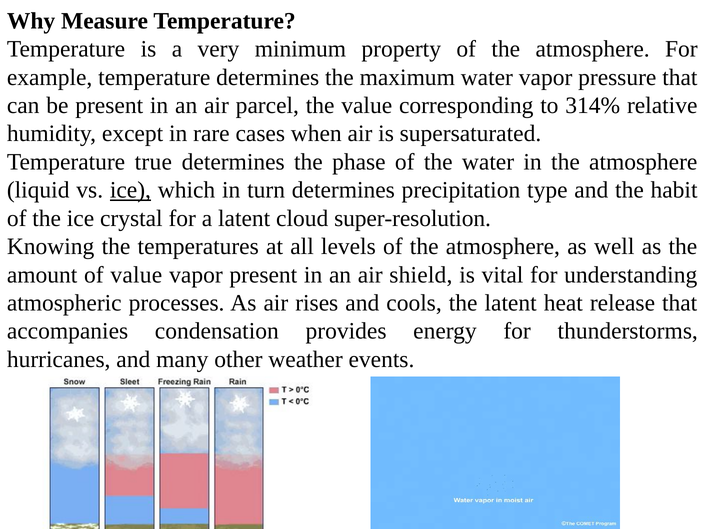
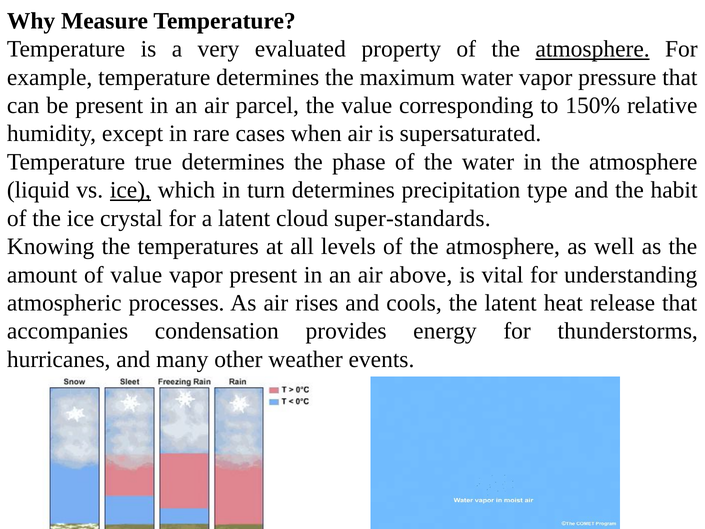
minimum: minimum -> evaluated
atmosphere at (593, 49) underline: none -> present
314%: 314% -> 150%
super-resolution: super-resolution -> super-standards
shield: shield -> above
